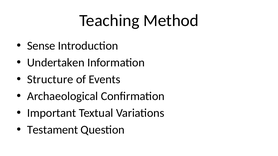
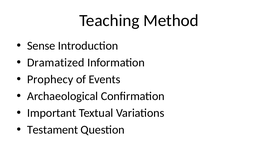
Undertaken: Undertaken -> Dramatized
Structure: Structure -> Prophecy
